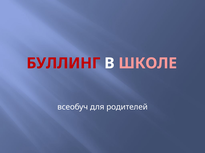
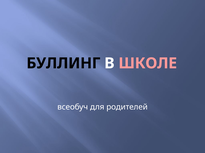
БУЛЛИНГ colour: red -> black
